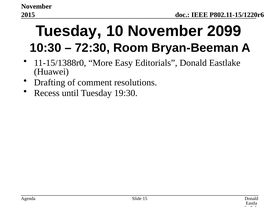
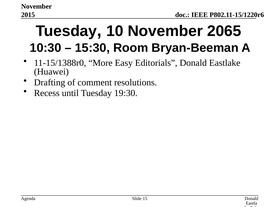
2099: 2099 -> 2065
72:30: 72:30 -> 15:30
